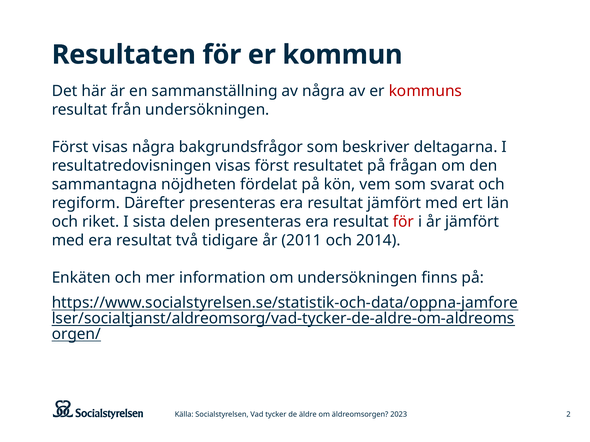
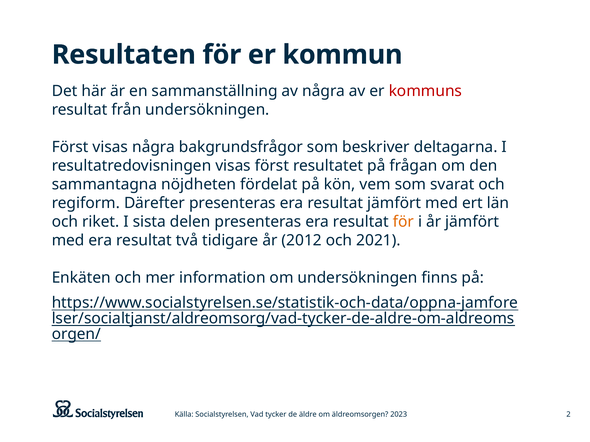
för at (403, 222) colour: red -> orange
2011: 2011 -> 2012
2014: 2014 -> 2021
